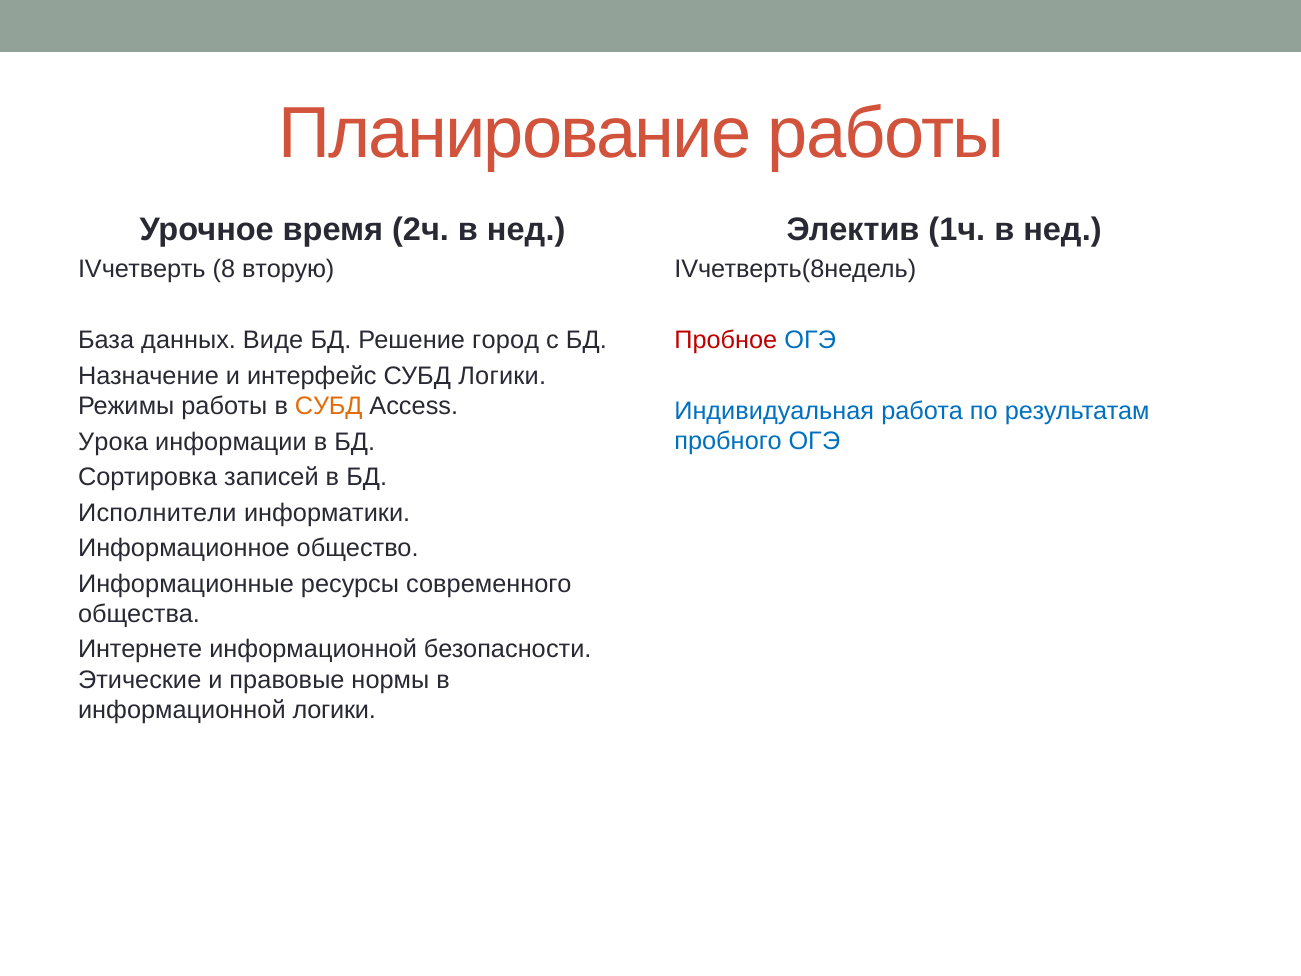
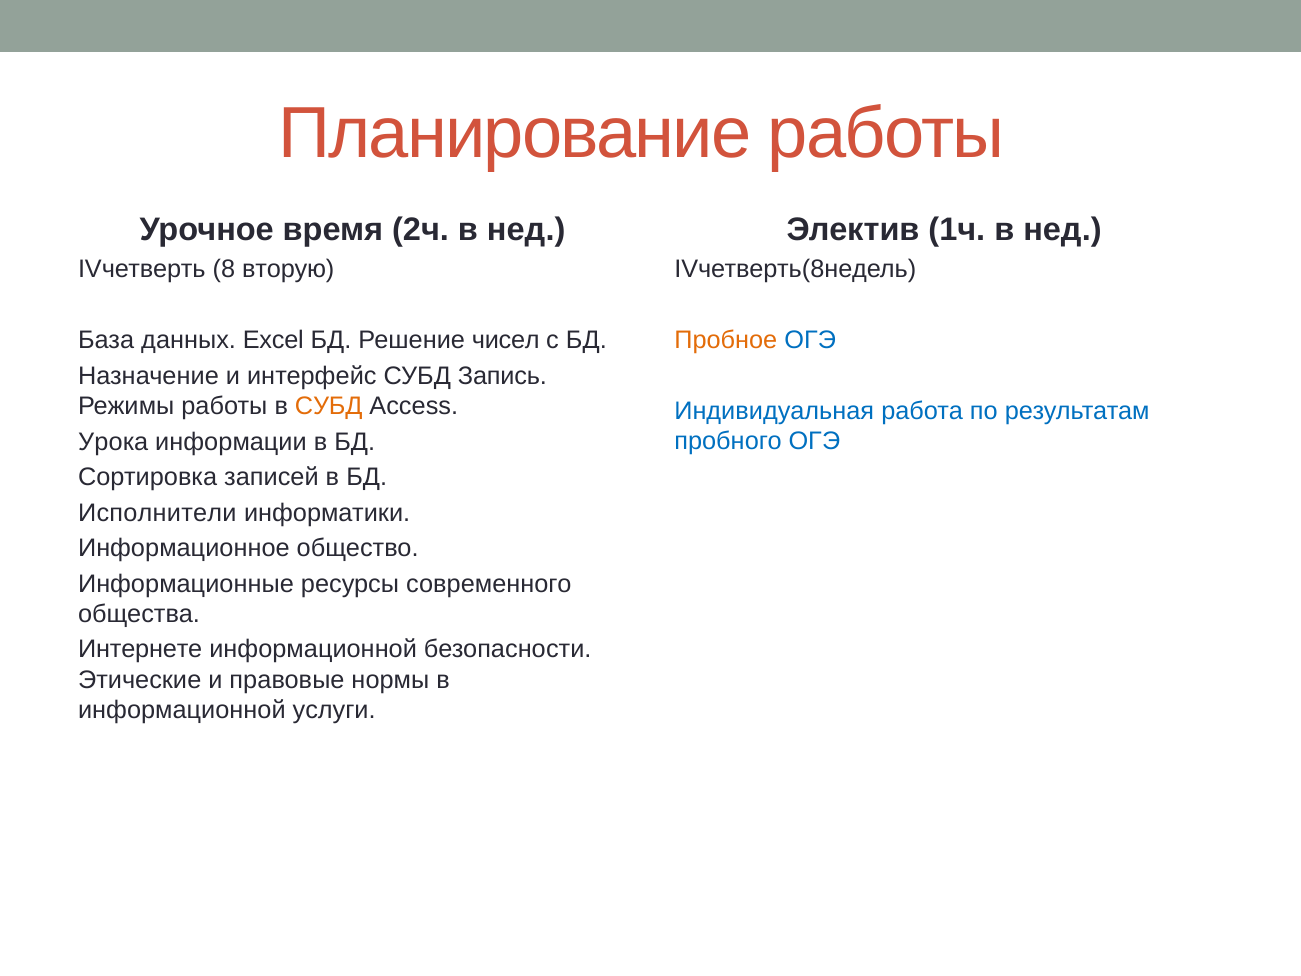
Пробное colour: red -> orange
Виде: Виде -> Excel
город: город -> чисел
СУБД Логики: Логики -> Запись
информационной логики: логики -> услуги
